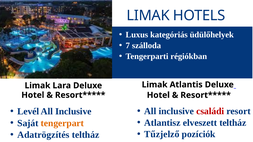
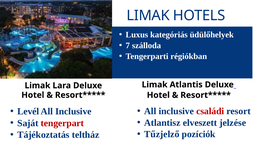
elveszett teltház: teltház -> jelzése
tengerpart colour: orange -> red
Adatrögzítés: Adatrögzítés -> Tájékoztatás
